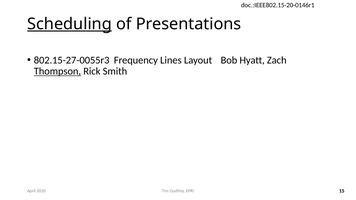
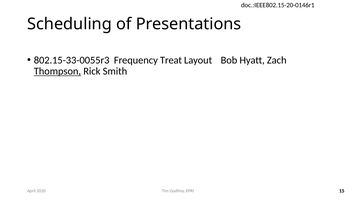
Scheduling underline: present -> none
802.15-27-0055r3: 802.15-27-0055r3 -> 802.15-33-0055r3
Lines: Lines -> Treat
